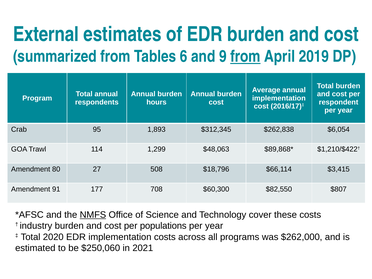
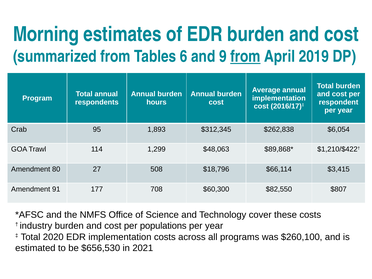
External: External -> Morning
NMFS underline: present -> none
$262,000: $262,000 -> $260,100
$250,060: $250,060 -> $656,530
